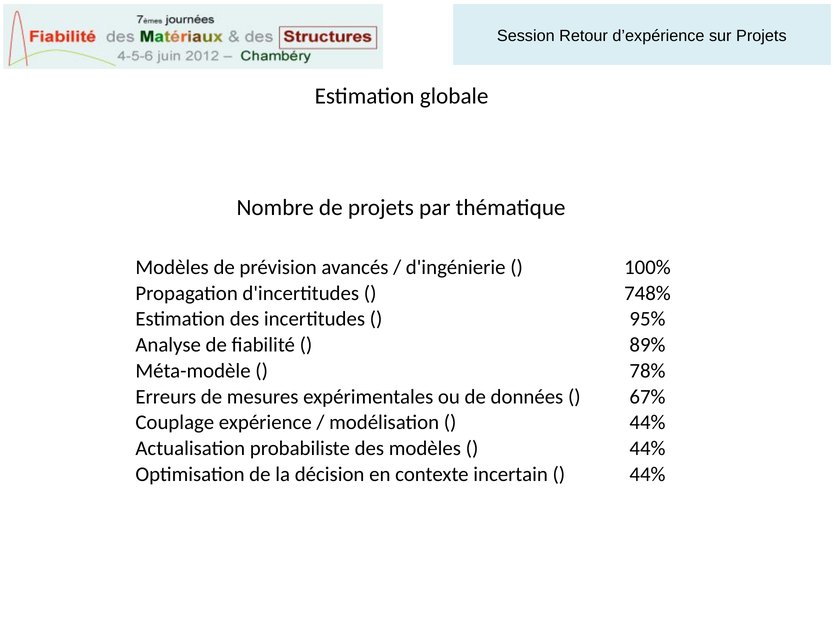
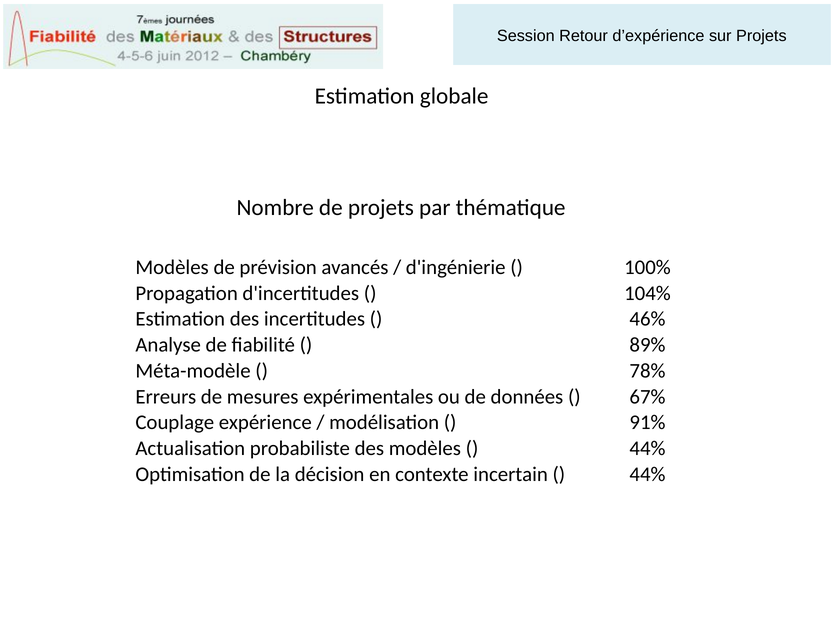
748%: 748% -> 104%
95%: 95% -> 46%
44% at (647, 423): 44% -> 91%
